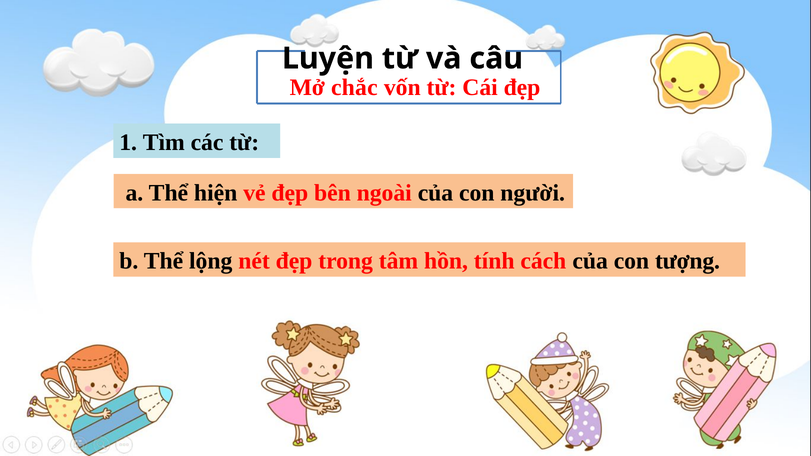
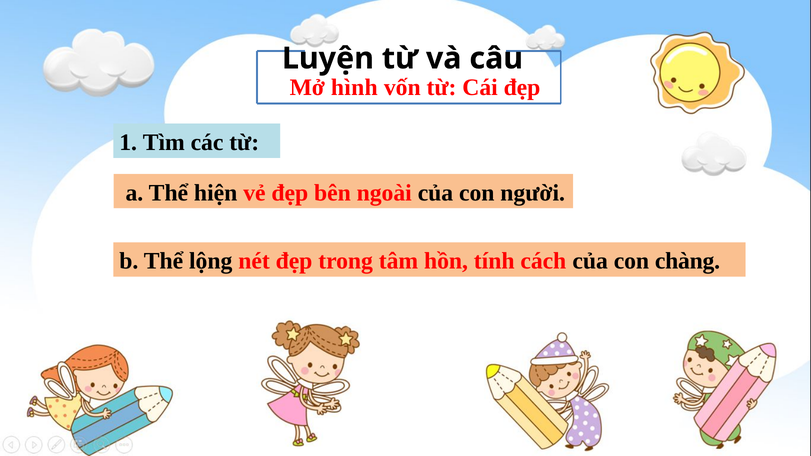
chắc: chắc -> hình
tượng: tượng -> chàng
